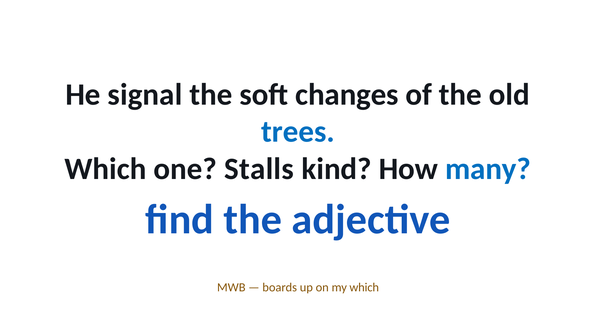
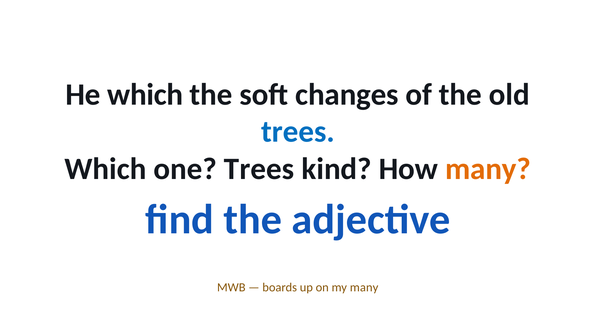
He signal: signal -> which
one Stalls: Stalls -> Trees
many at (488, 169) colour: blue -> orange
my which: which -> many
